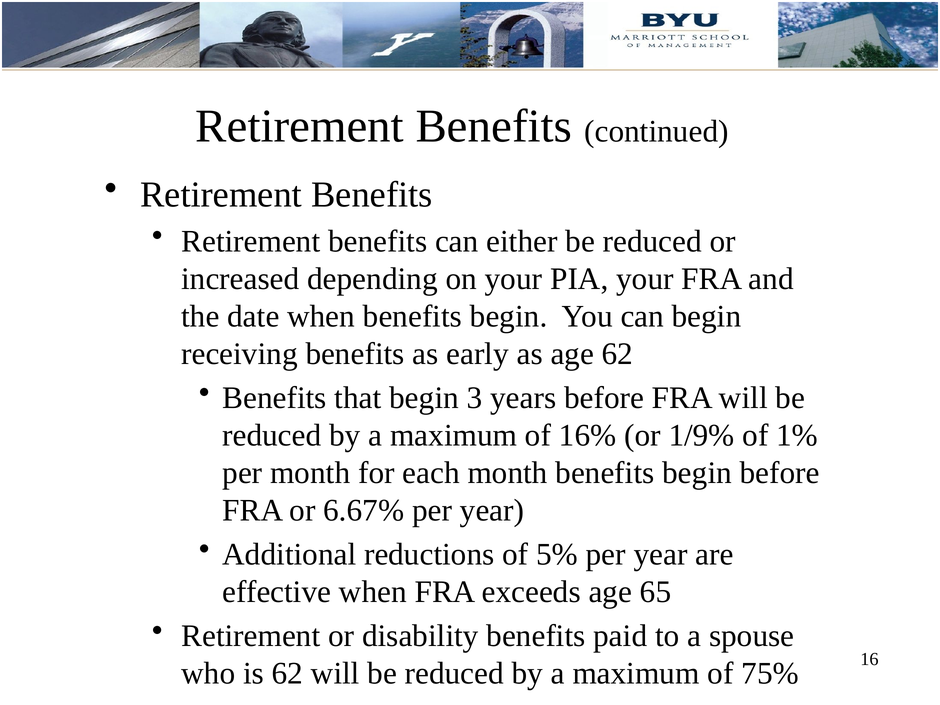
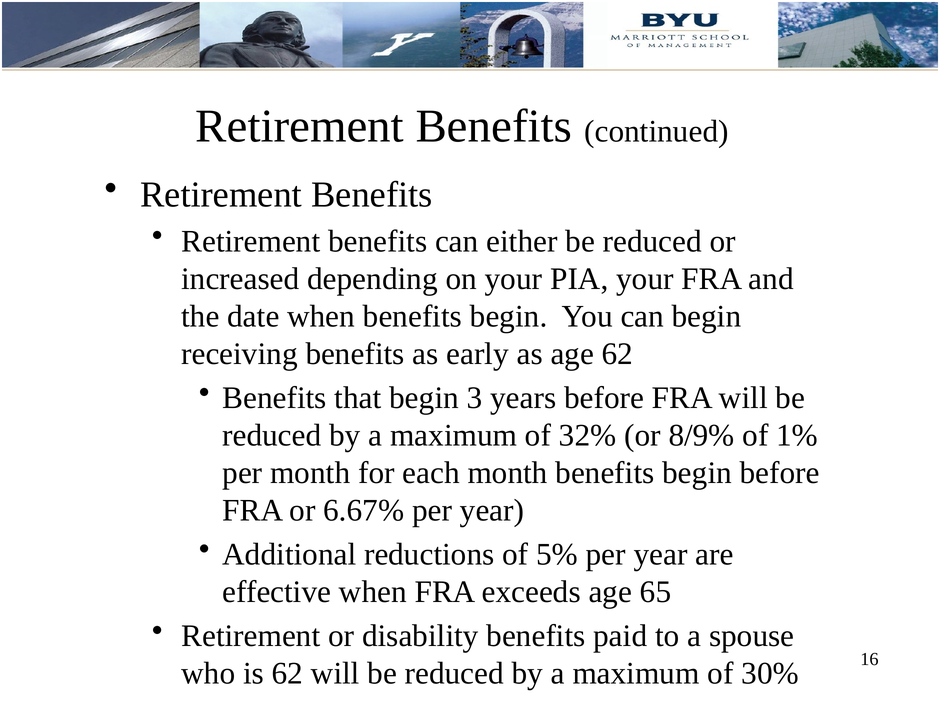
16%: 16% -> 32%
1/9%: 1/9% -> 8/9%
75%: 75% -> 30%
